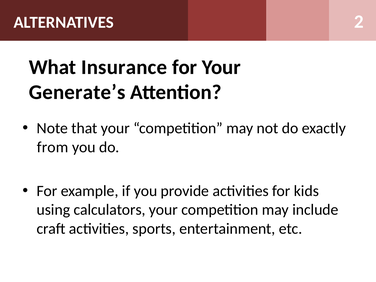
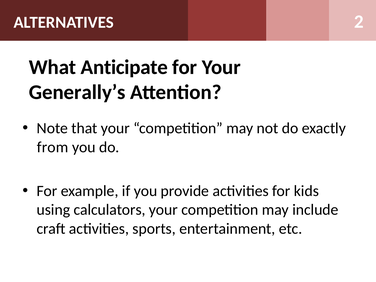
Insurance: Insurance -> Anticipate
Generate’s: Generate’s -> Generally’s
